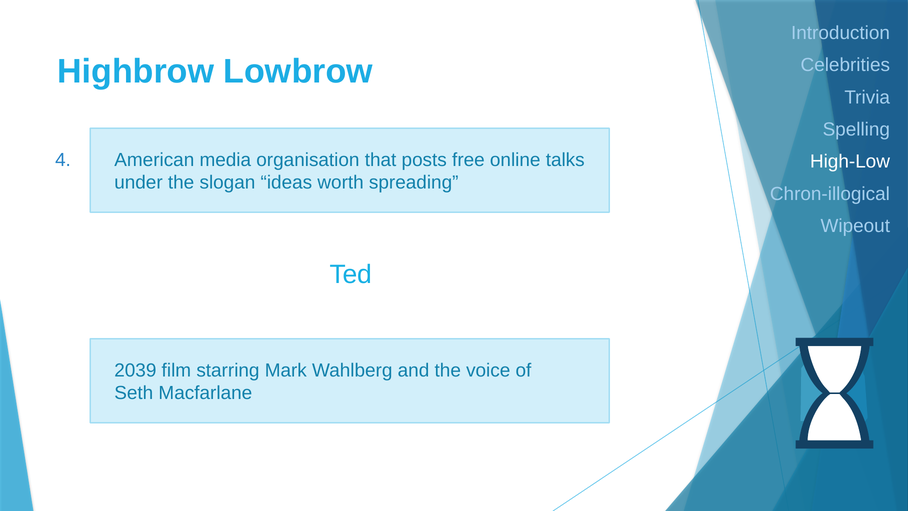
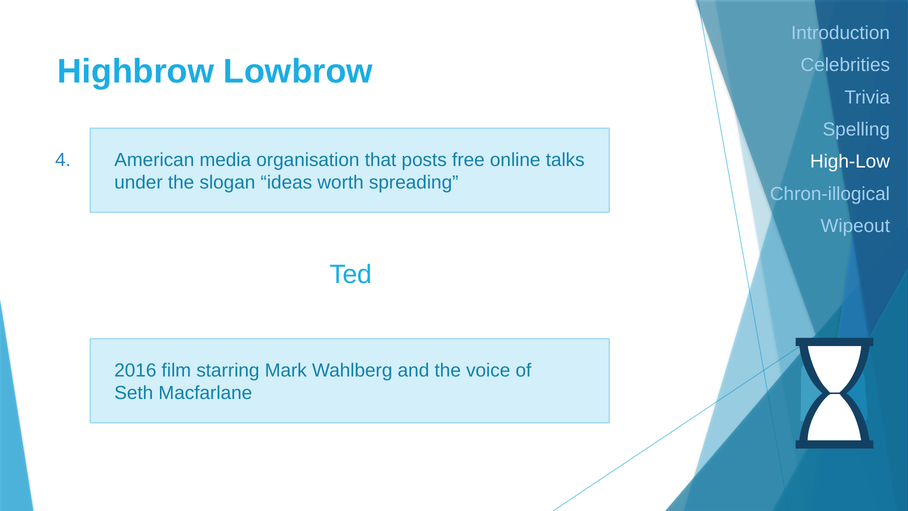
2039: 2039 -> 2016
